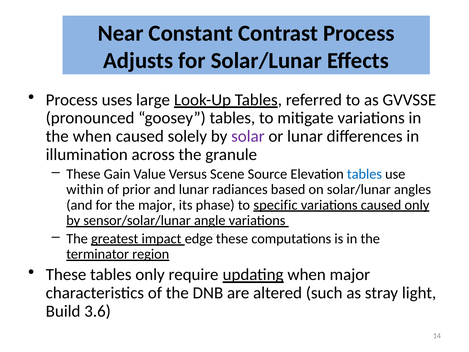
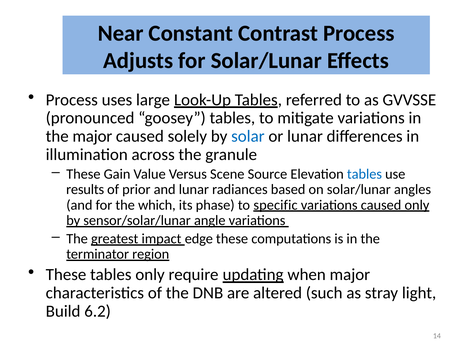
the when: when -> major
solar colour: purple -> blue
within: within -> results
the major: major -> which
3.6: 3.6 -> 6.2
